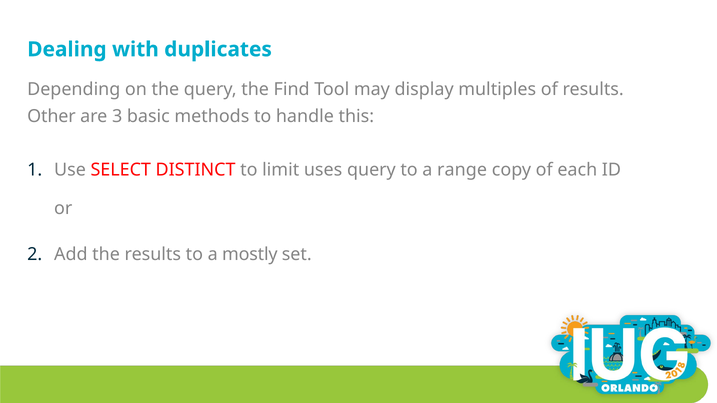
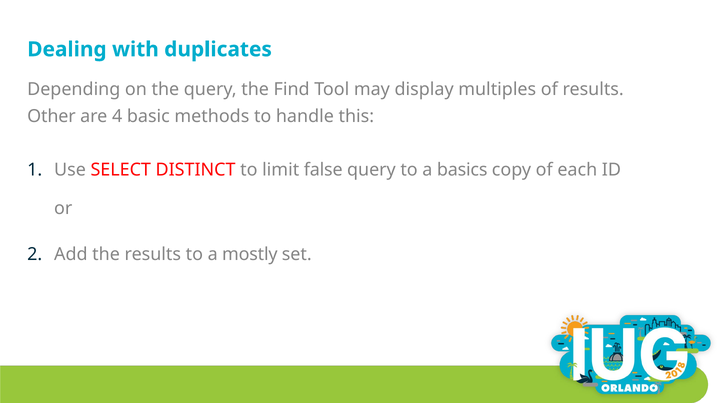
3: 3 -> 4
uses: uses -> false
range: range -> basics
